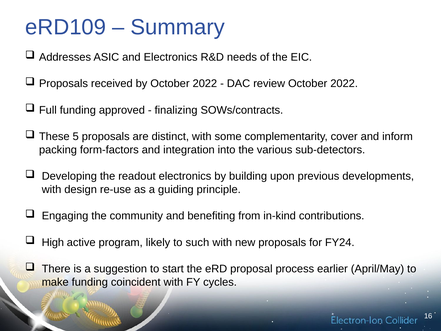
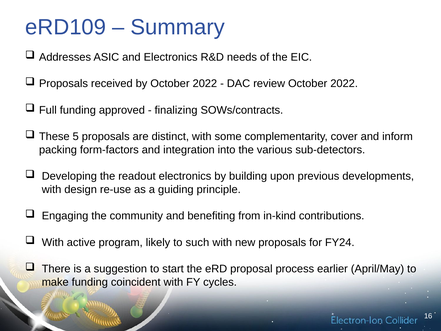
High at (53, 242): High -> With
